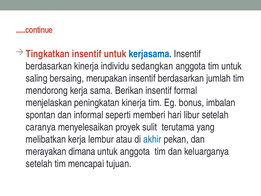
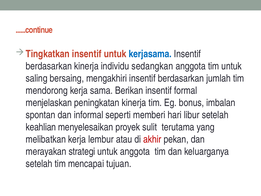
merupakan: merupakan -> mengakhiri
caranya: caranya -> keahlian
akhir colour: blue -> red
dimana: dimana -> strategi
